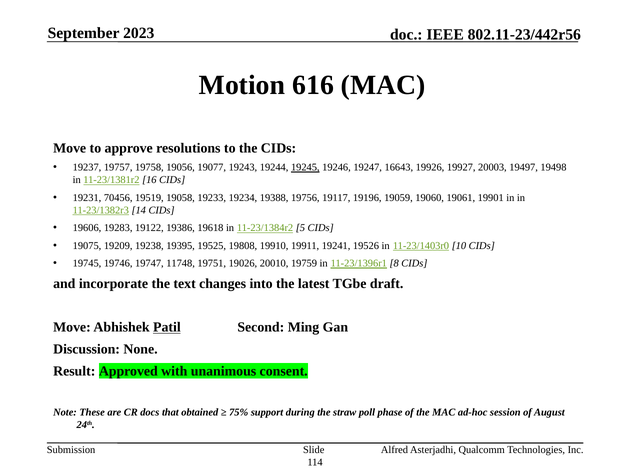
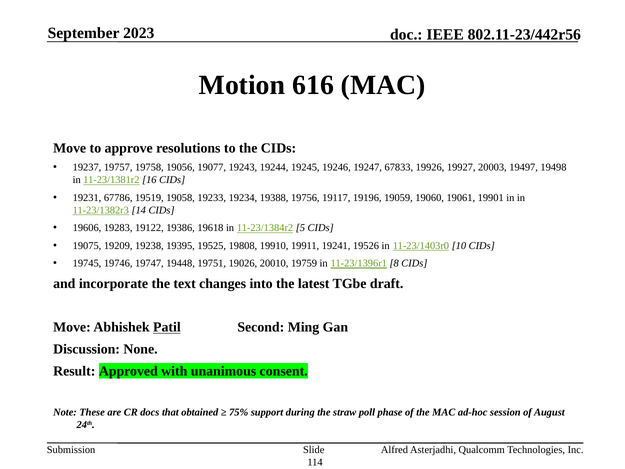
19245 underline: present -> none
16643: 16643 -> 67833
70456: 70456 -> 67786
11748: 11748 -> 19448
